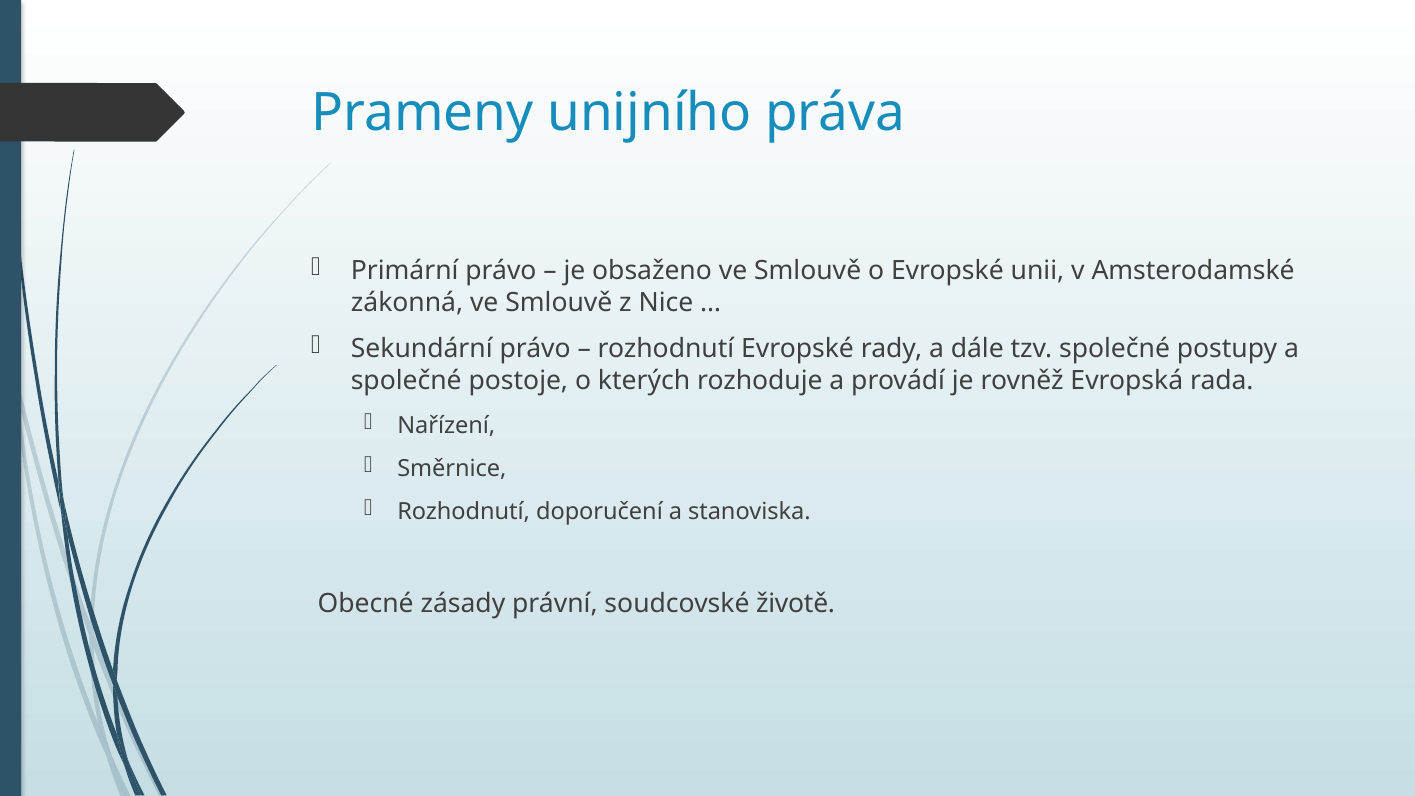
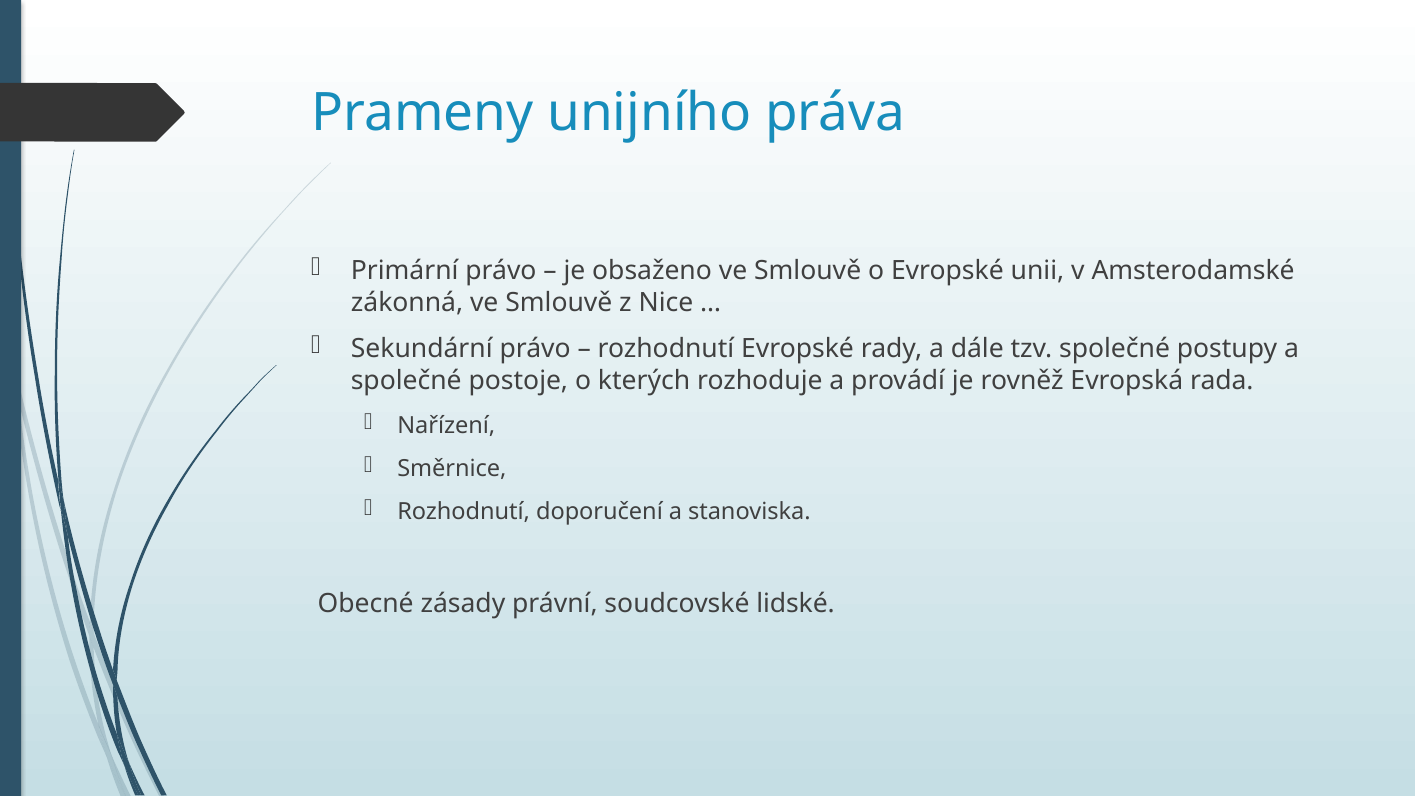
životě: životě -> lidské
